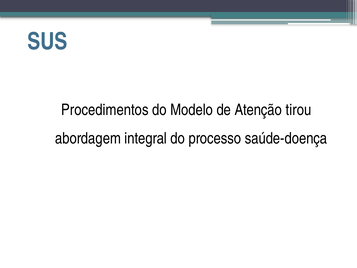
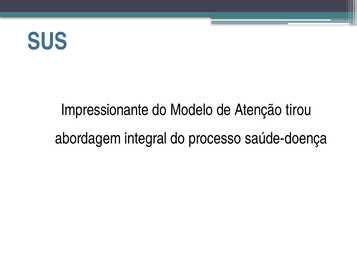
Procedimentos: Procedimentos -> Impressionante
